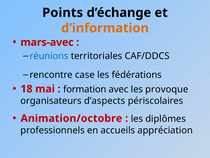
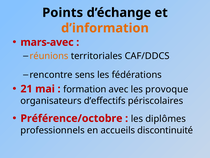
réunions colour: blue -> orange
case: case -> sens
18: 18 -> 21
d’aspects: d’aspects -> d’effectifs
Animation/octobre: Animation/octobre -> Préférence/octobre
appréciation: appréciation -> discontinuité
